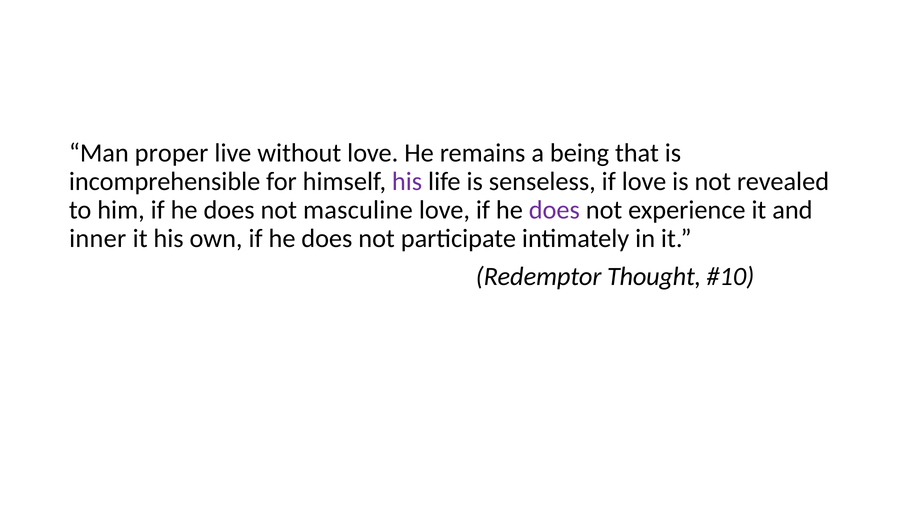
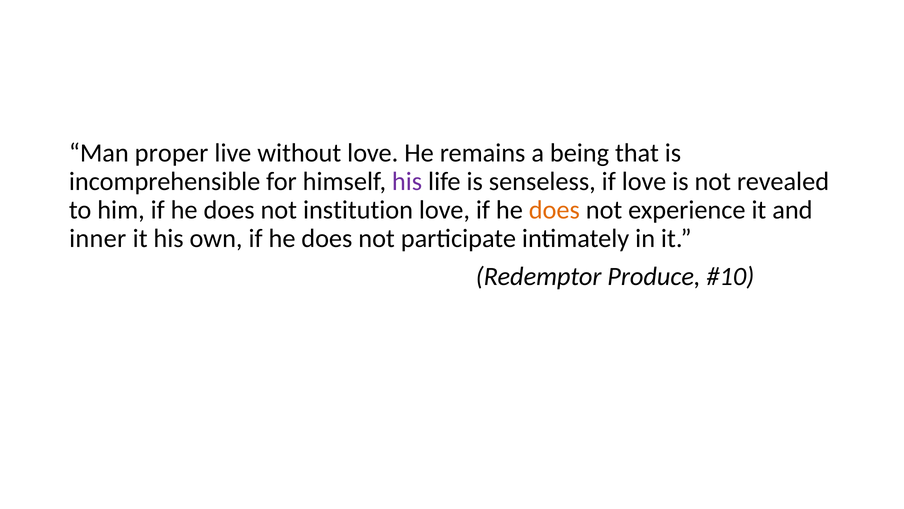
masculine: masculine -> institution
does at (554, 210) colour: purple -> orange
Thought: Thought -> Produce
